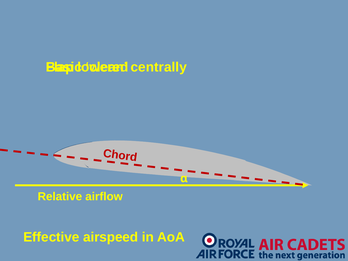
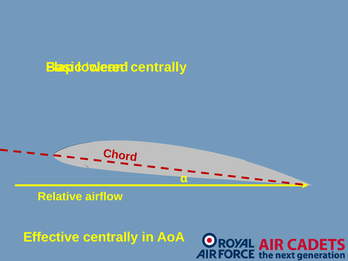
Effective airspeed: airspeed -> centrally
